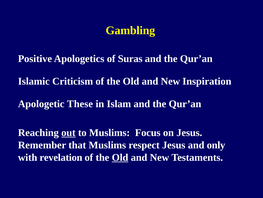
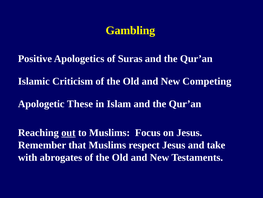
Inspiration: Inspiration -> Competing
only: only -> take
revelation: revelation -> abrogates
Old at (120, 157) underline: present -> none
